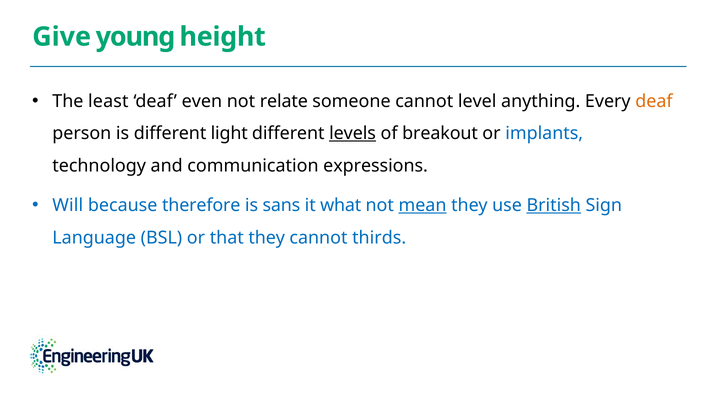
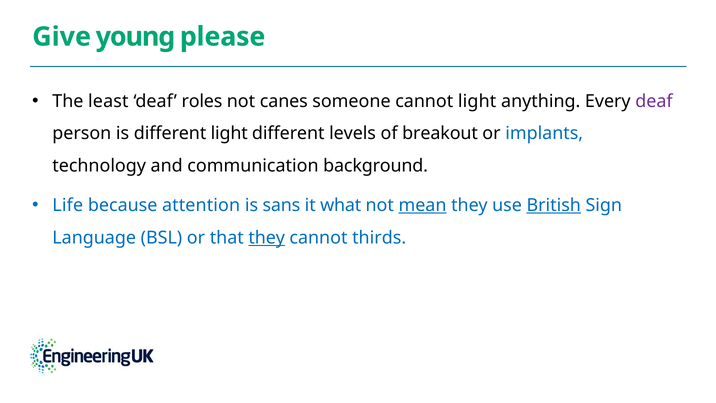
height: height -> please
even: even -> roles
relate: relate -> canes
cannot level: level -> light
deaf at (654, 101) colour: orange -> purple
levels underline: present -> none
expressions: expressions -> background
Will: Will -> Life
therefore: therefore -> attention
they at (267, 237) underline: none -> present
